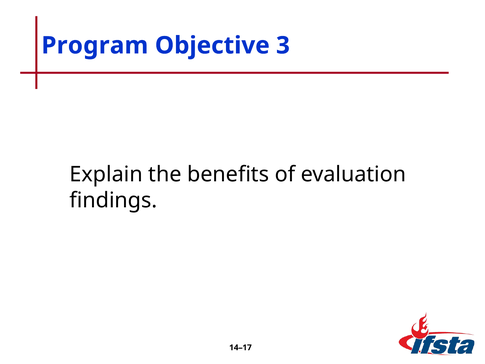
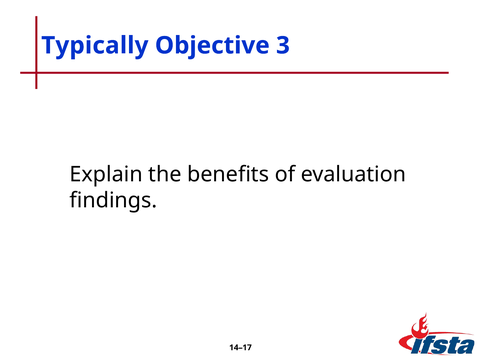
Program: Program -> Typically
